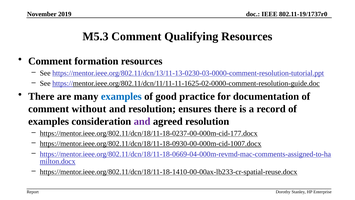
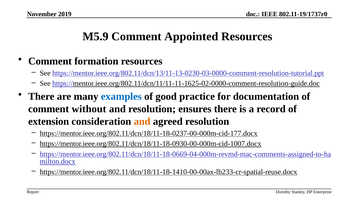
M5.3: M5.3 -> M5.9
Qualifying: Qualifying -> Appointed
examples at (49, 121): examples -> extension
and at (142, 121) colour: purple -> orange
